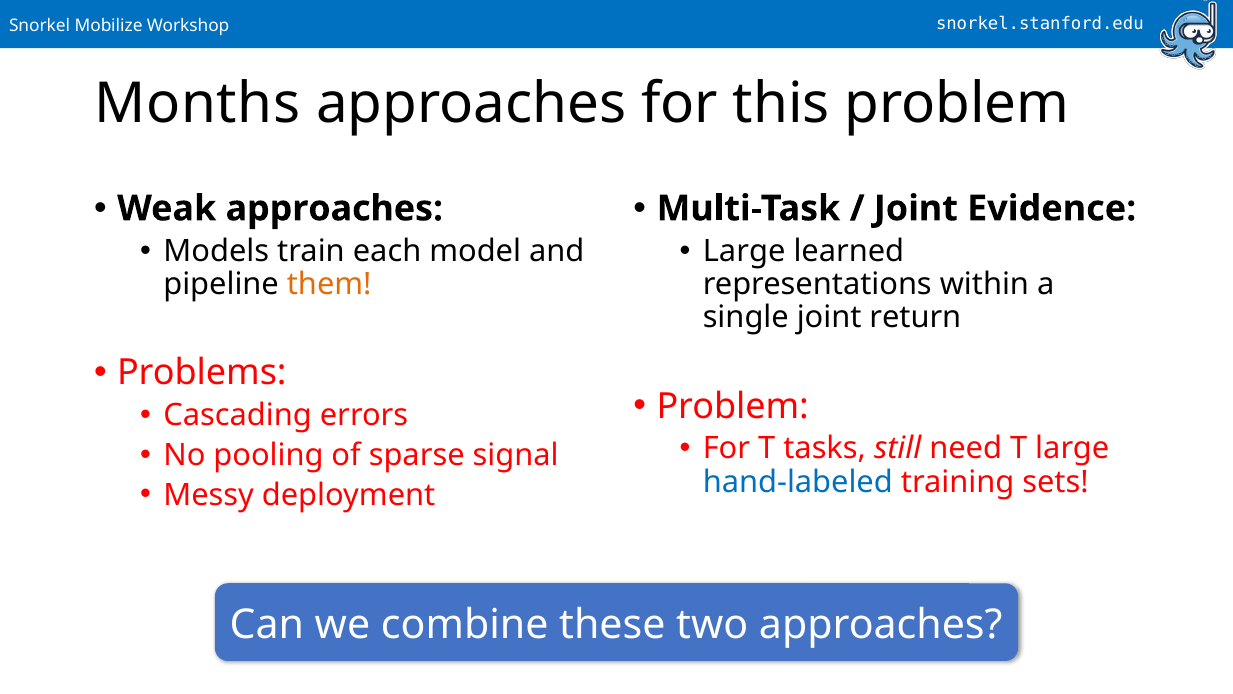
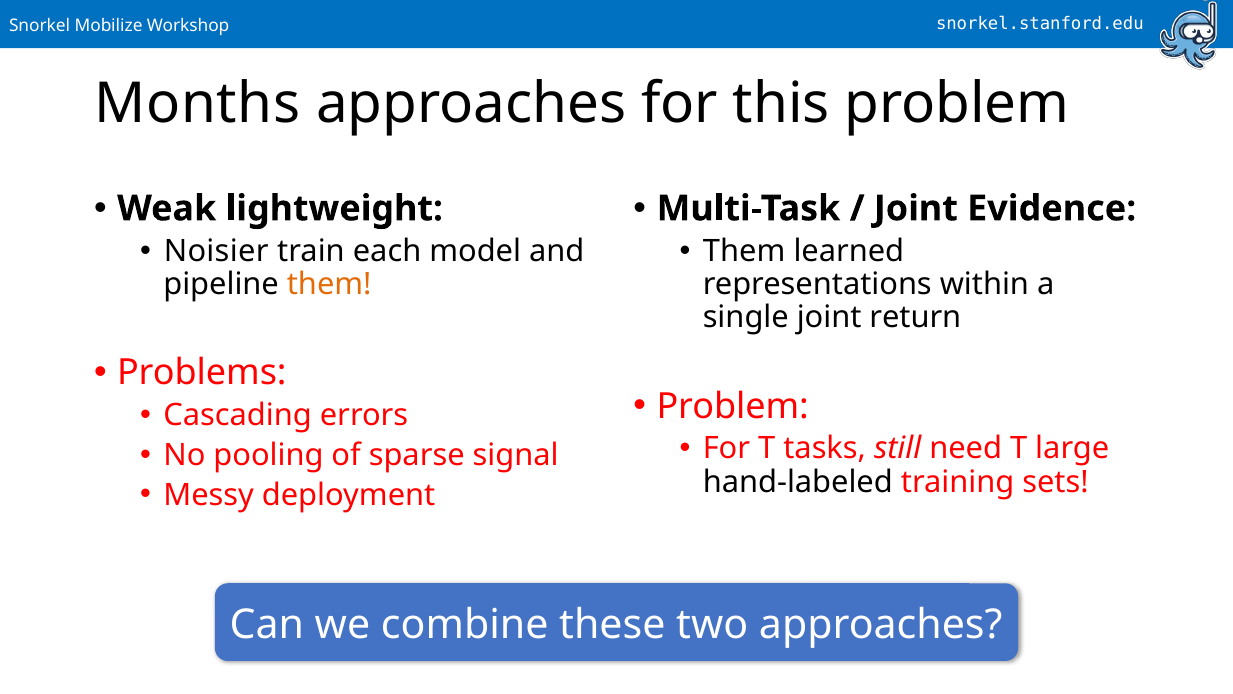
Weak approaches: approaches -> lightweight
Models: Models -> Noisier
Large at (744, 251): Large -> Them
hand-labeled colour: blue -> black
